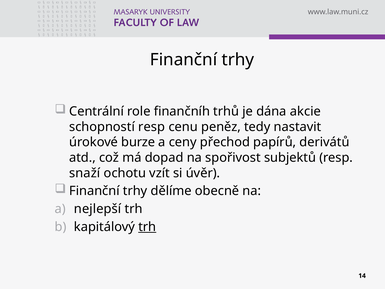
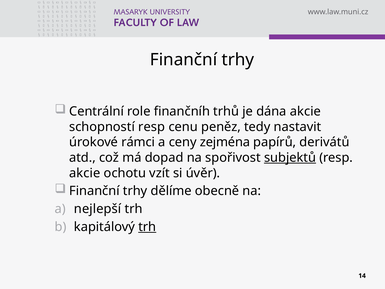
burze: burze -> rámci
přechod: přechod -> zejména
subjektů underline: none -> present
snaží at (85, 173): snaží -> akcie
